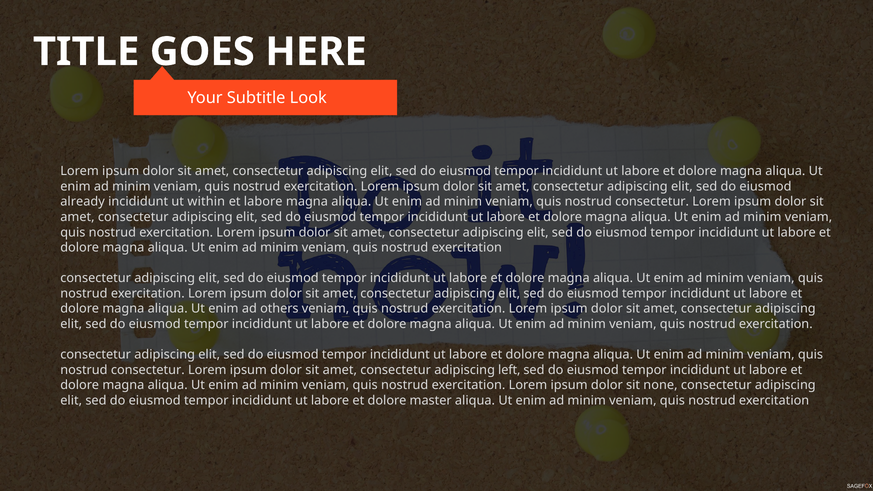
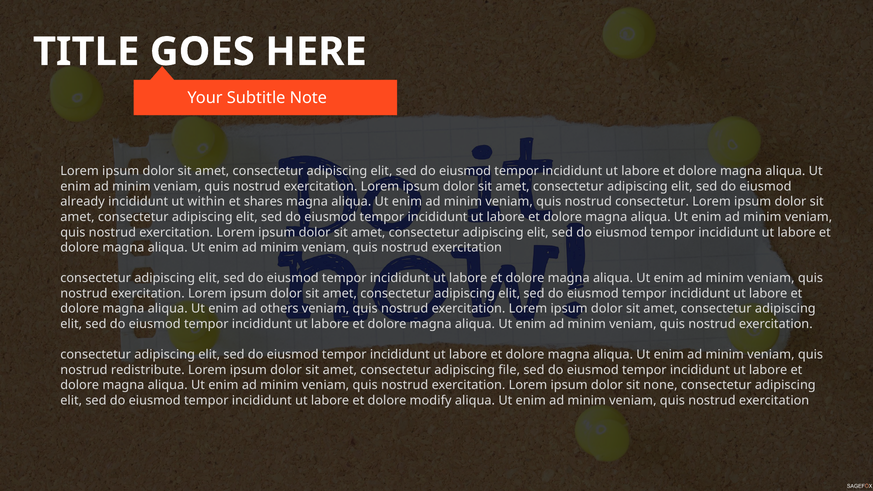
Look: Look -> Note
et labore: labore -> shares
consectetur at (148, 370): consectetur -> redistribute
left: left -> file
master: master -> modify
